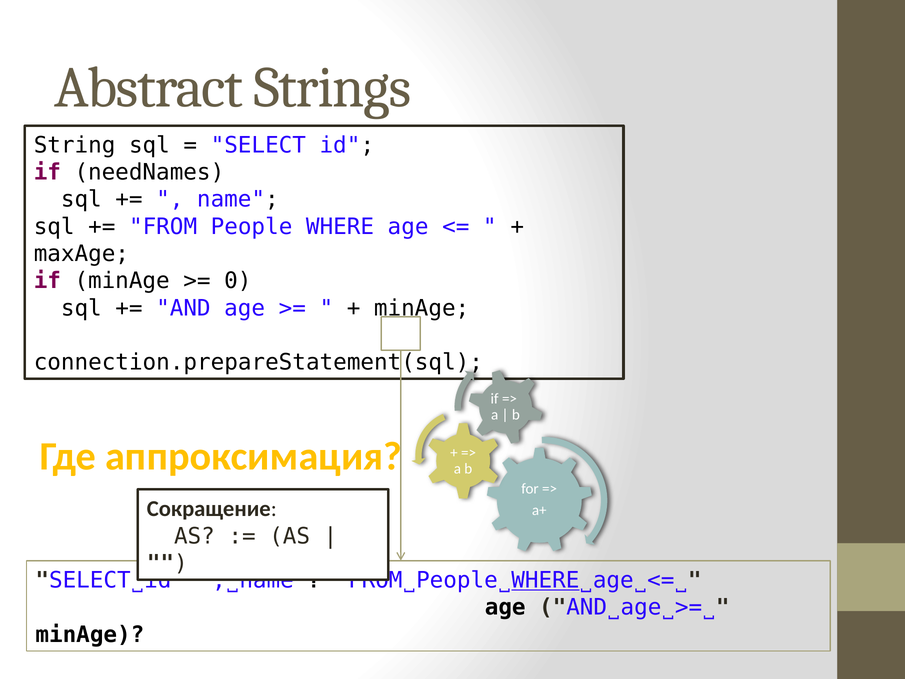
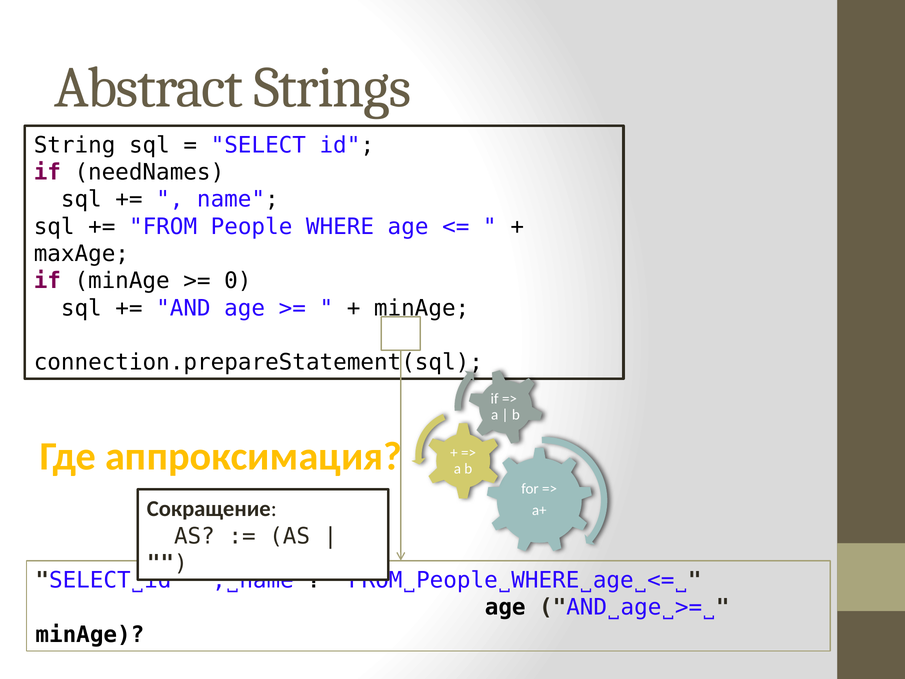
WHERE at (545, 580) underline: present -> none
